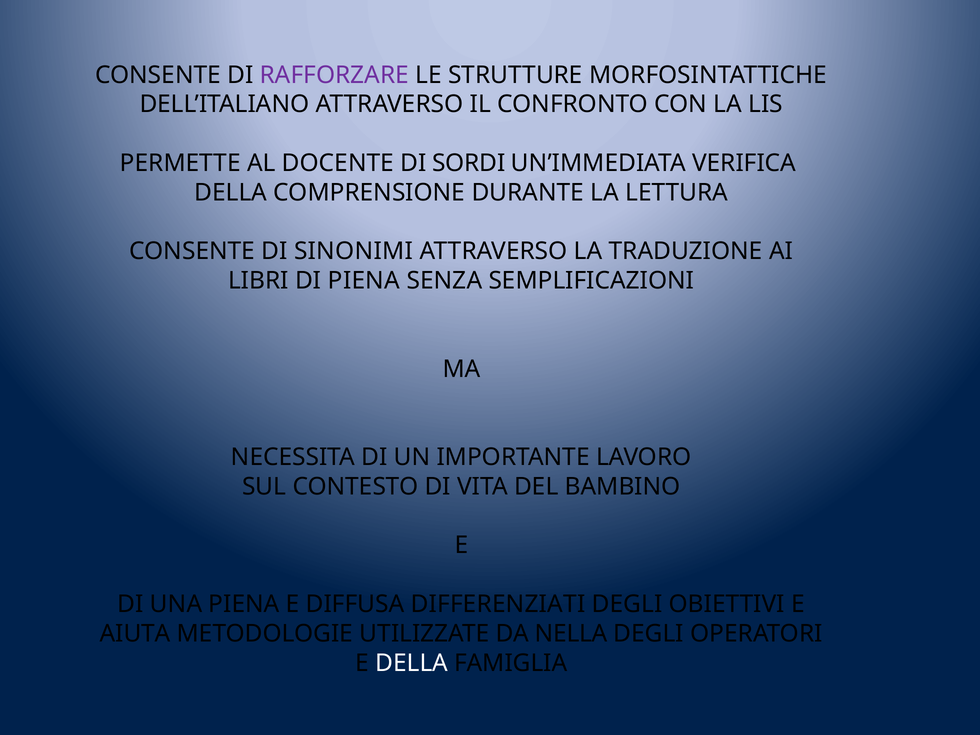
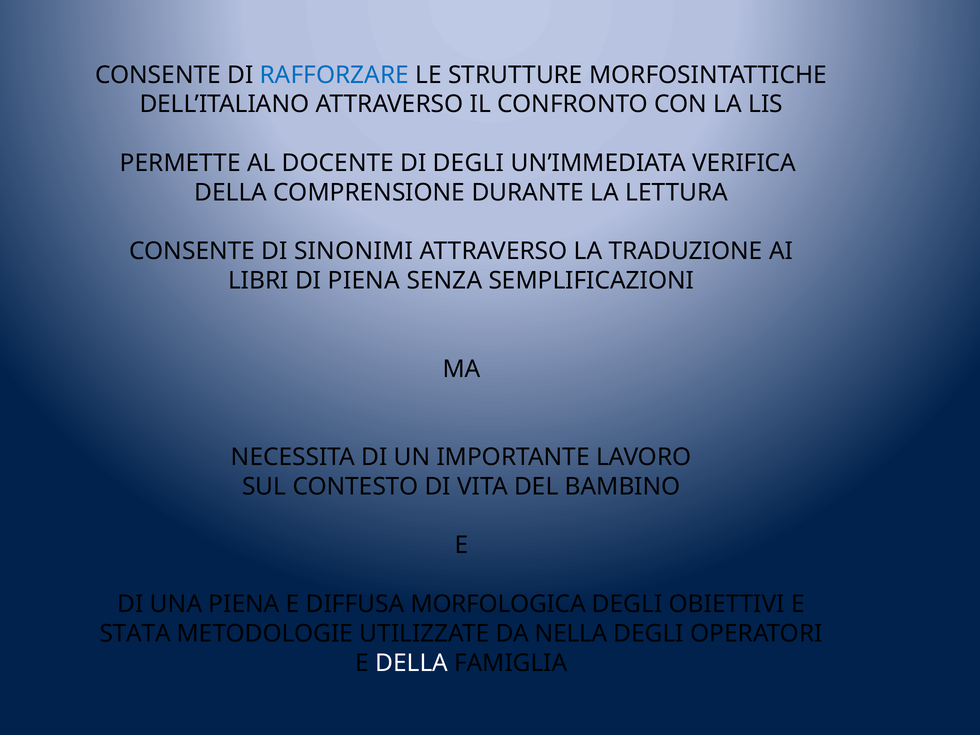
RAFFORZARE colour: purple -> blue
DI SORDI: SORDI -> DEGLI
DIFFERENZIATI: DIFFERENZIATI -> MORFOLOGICA
AIUTA: AIUTA -> STATA
